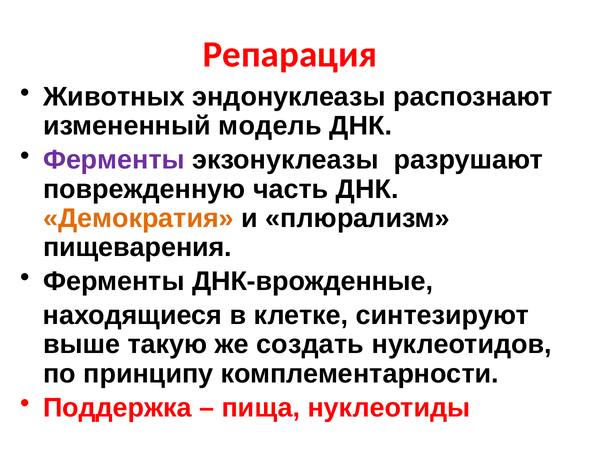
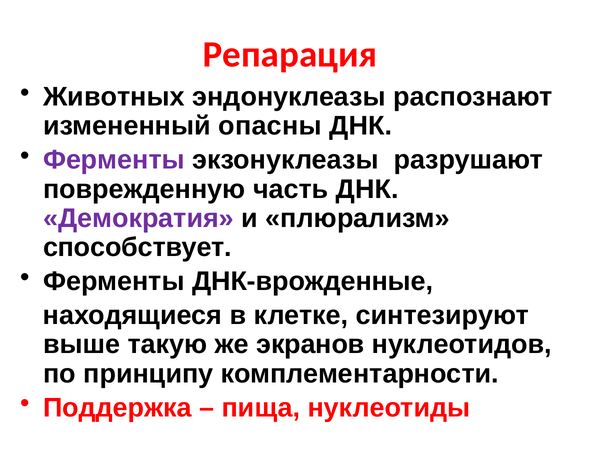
модель: модель -> опасны
Демократия colour: orange -> purple
пищеварения: пищеварения -> способствует
создать: создать -> экранов
